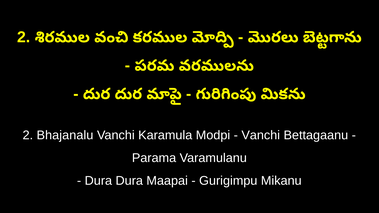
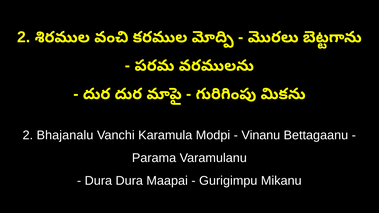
Vanchi at (261, 135): Vanchi -> Vinanu
